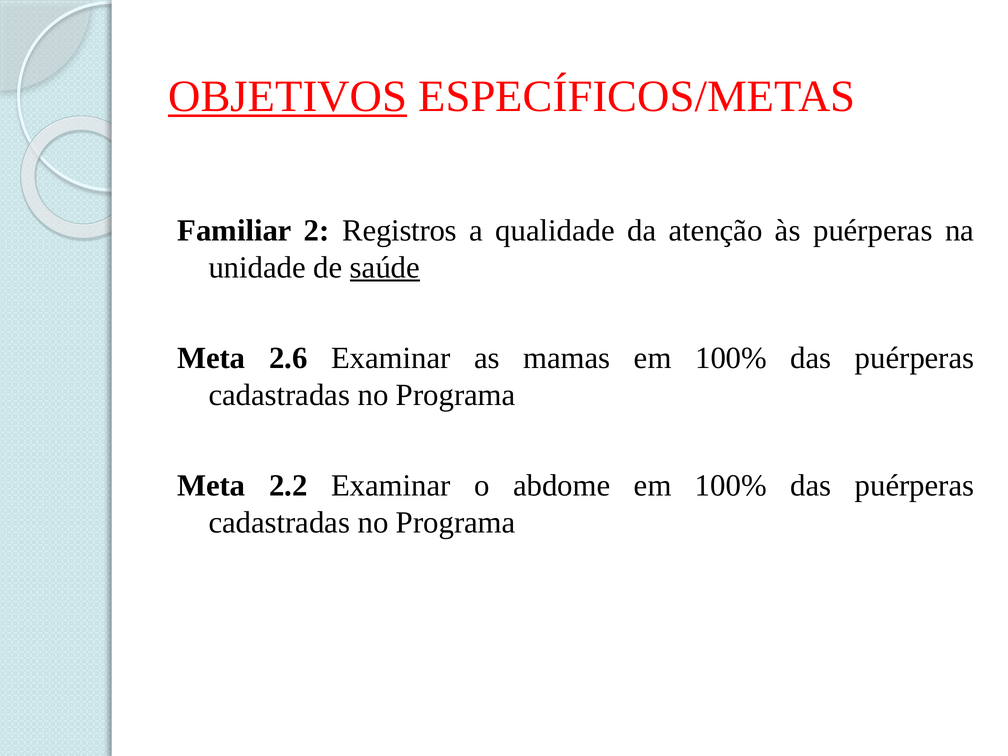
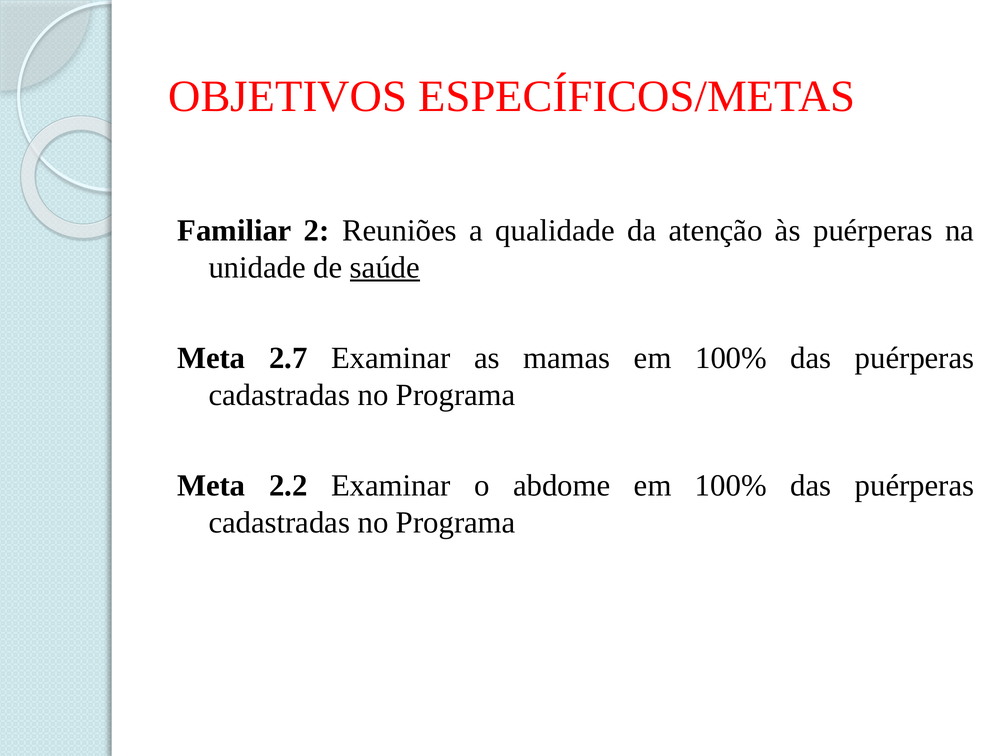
OBJETIVOS underline: present -> none
Registros: Registros -> Reuniões
2.6: 2.6 -> 2.7
